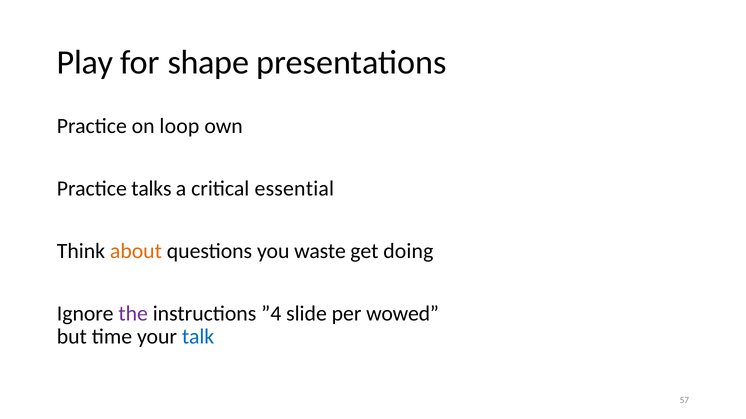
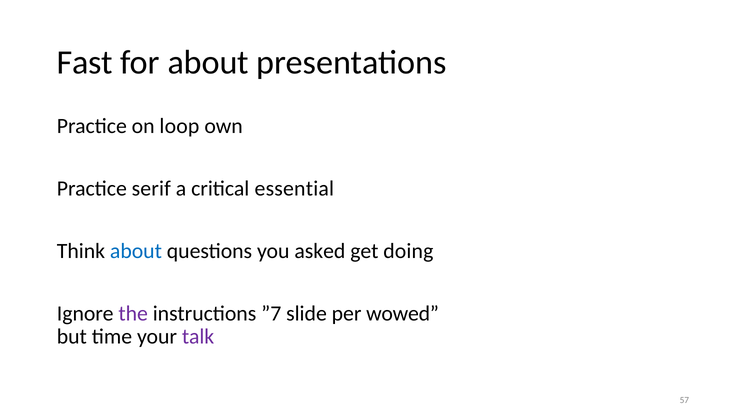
Play: Play -> Fast
for shape: shape -> about
talks: talks -> serif
about at (136, 251) colour: orange -> blue
waste: waste -> asked
”4: ”4 -> ”7
talk colour: blue -> purple
